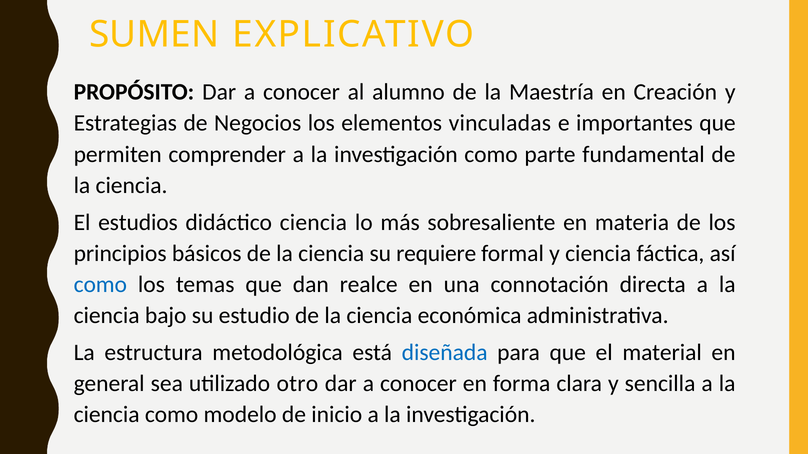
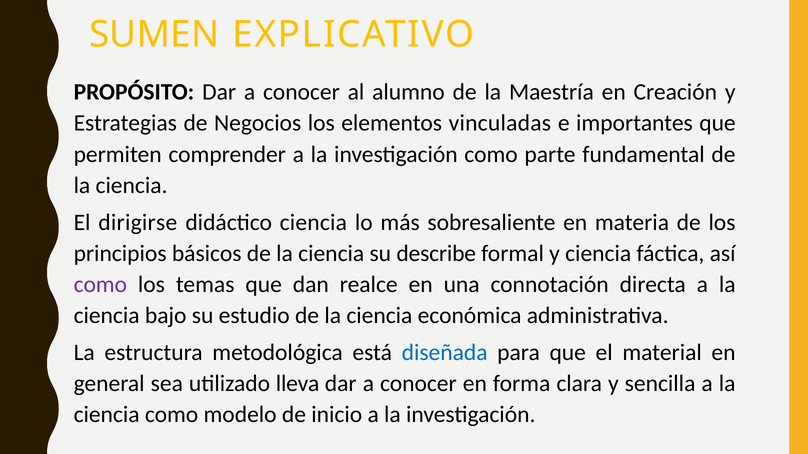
estudios: estudios -> dirigirse
requiere: requiere -> describe
como at (100, 285) colour: blue -> purple
otro: otro -> lleva
